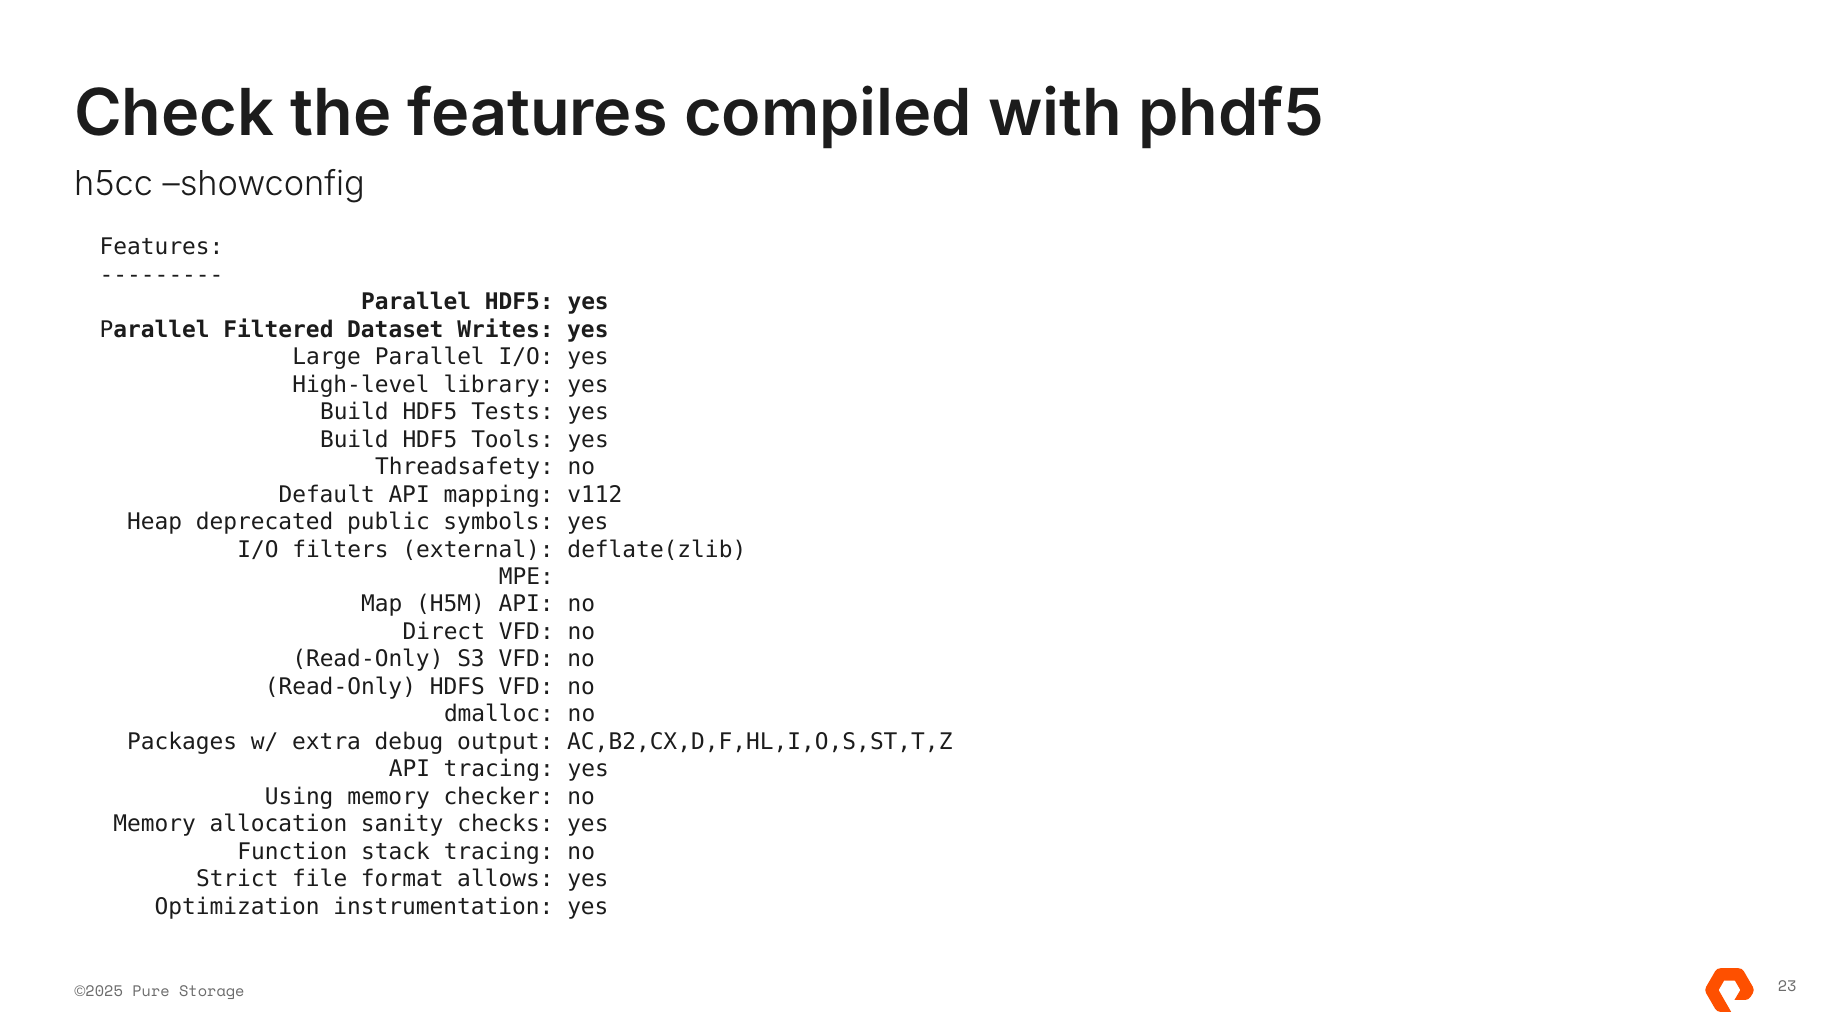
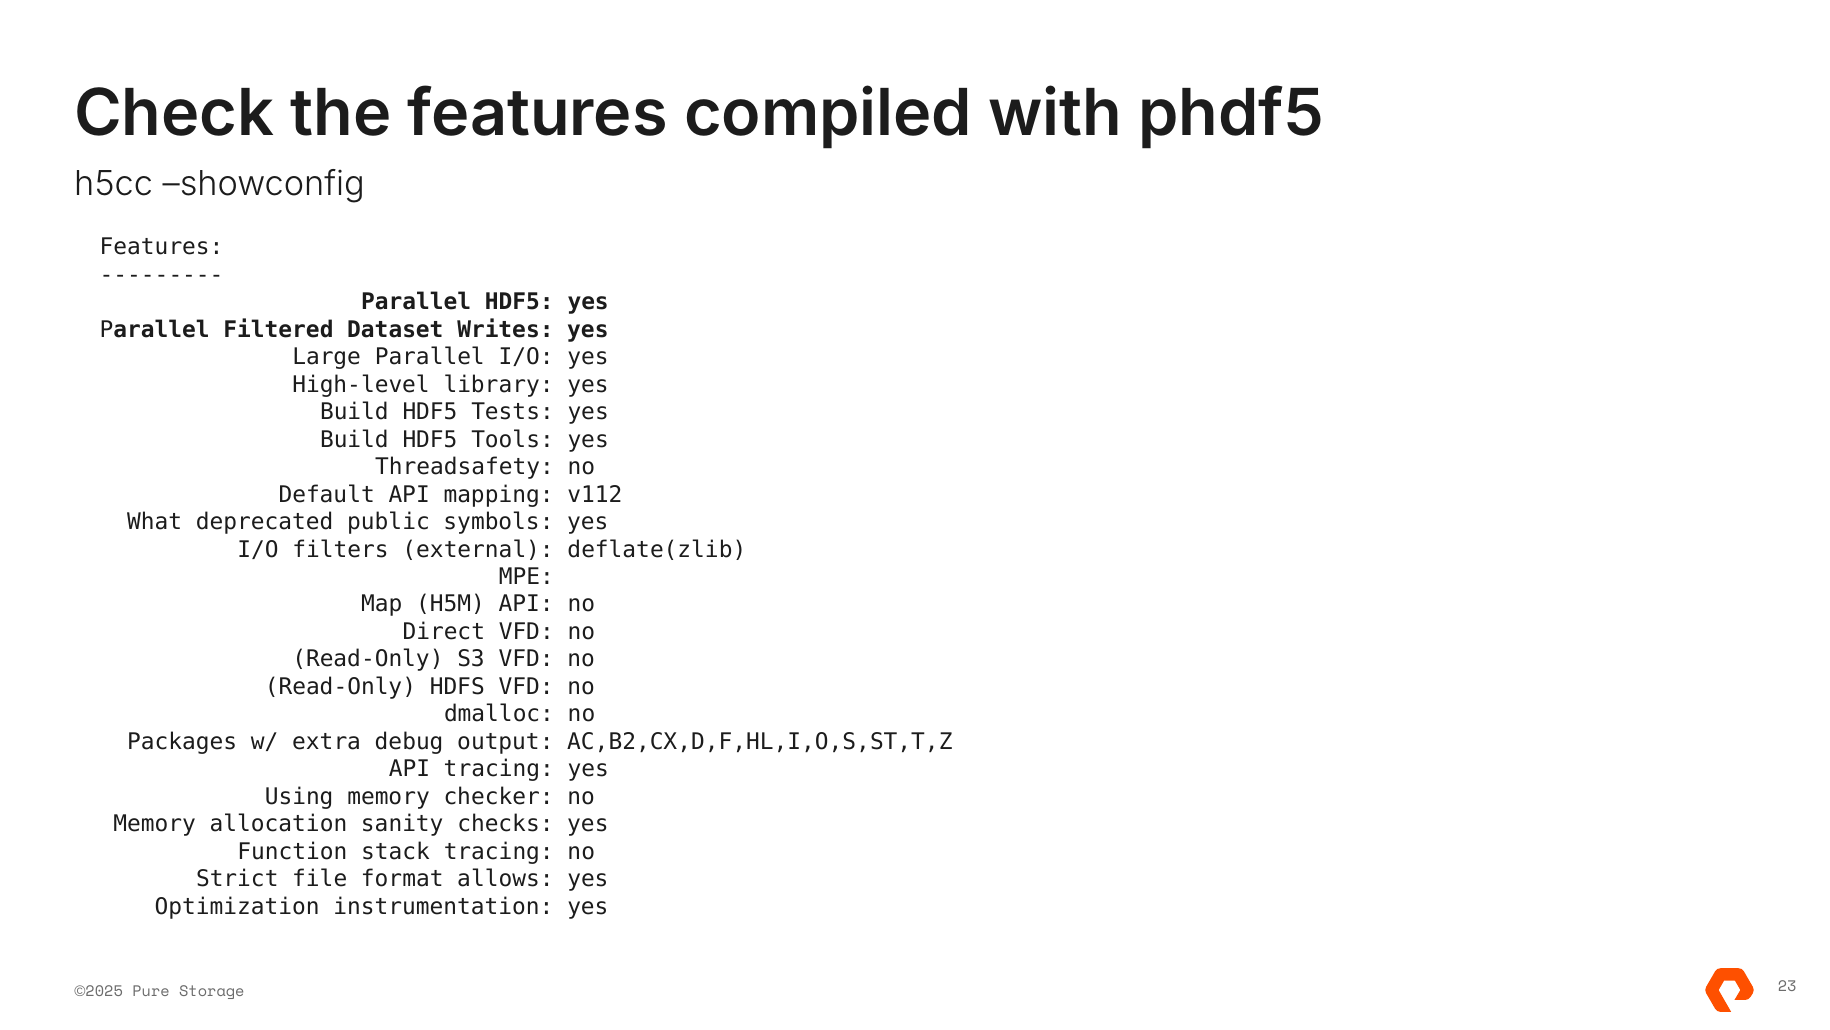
Heap: Heap -> What
